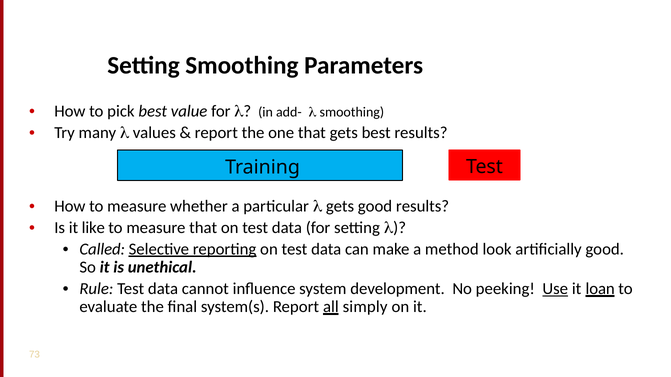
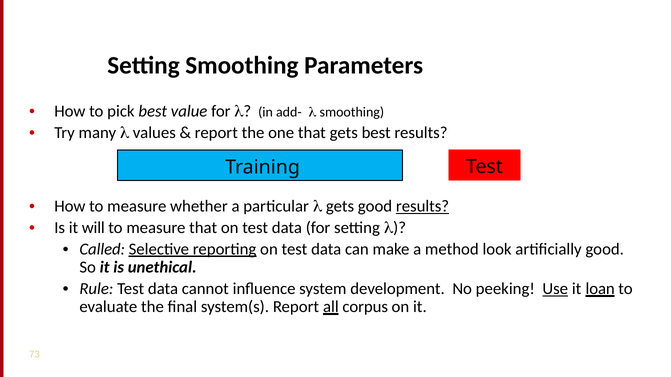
results at (423, 206) underline: none -> present
like: like -> will
simply: simply -> corpus
